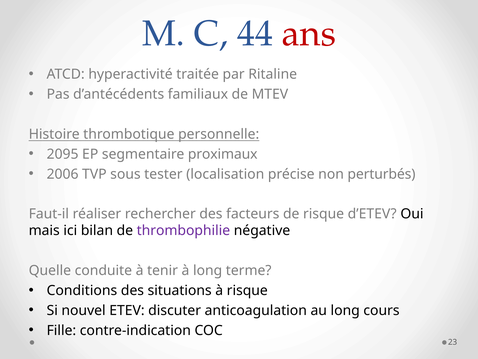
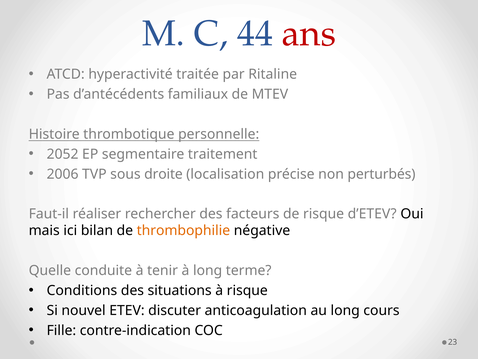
2095: 2095 -> 2052
proximaux: proximaux -> traitement
tester: tester -> droite
thrombophilie colour: purple -> orange
